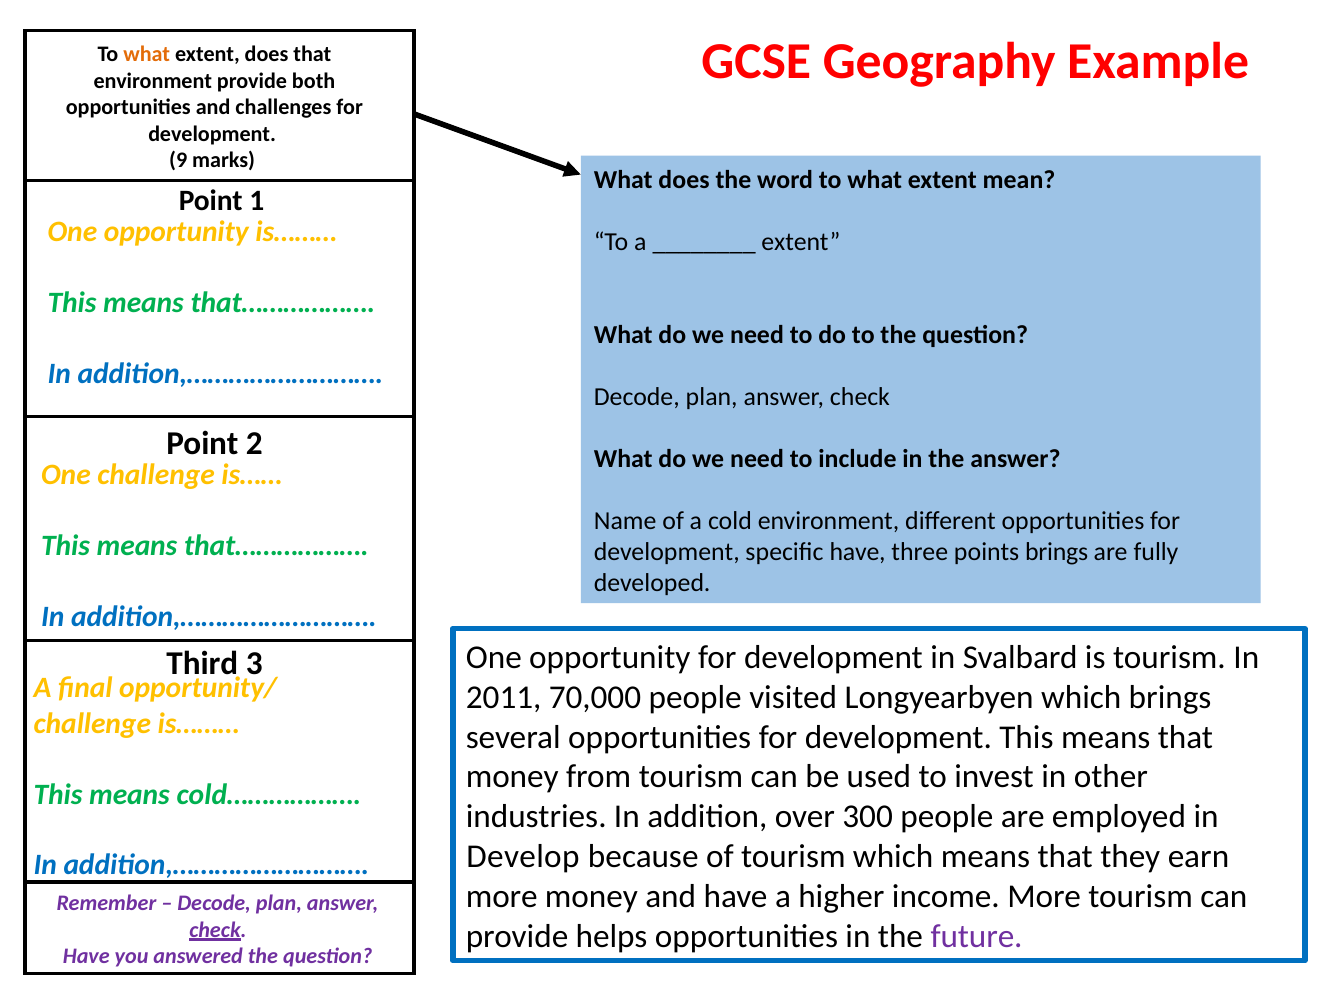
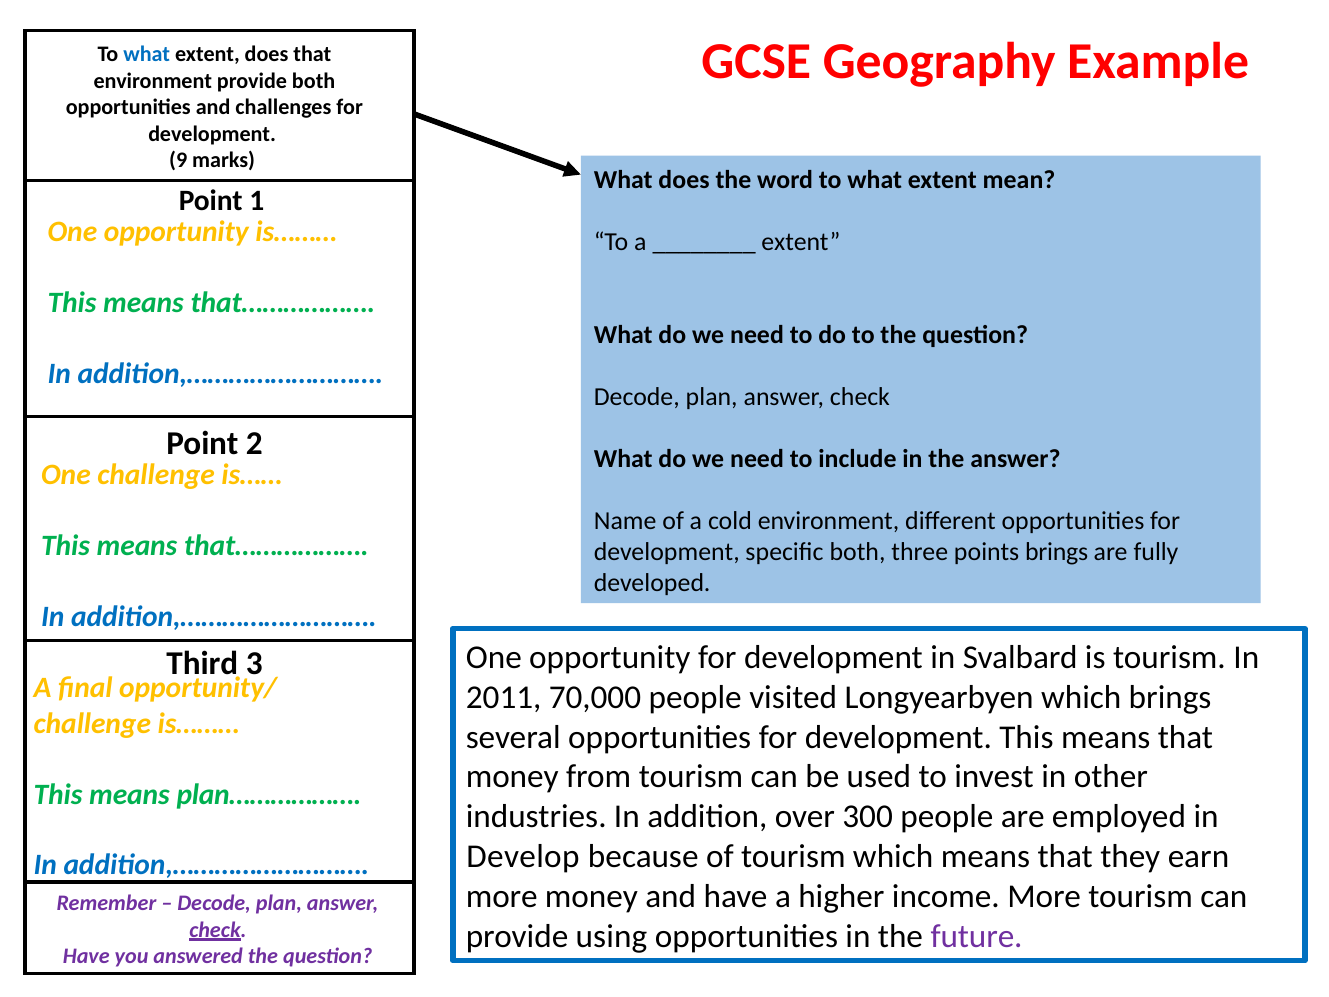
what at (147, 54) colour: orange -> blue
specific have: have -> both
cold………………: cold……………… -> plan………………
helps: helps -> using
